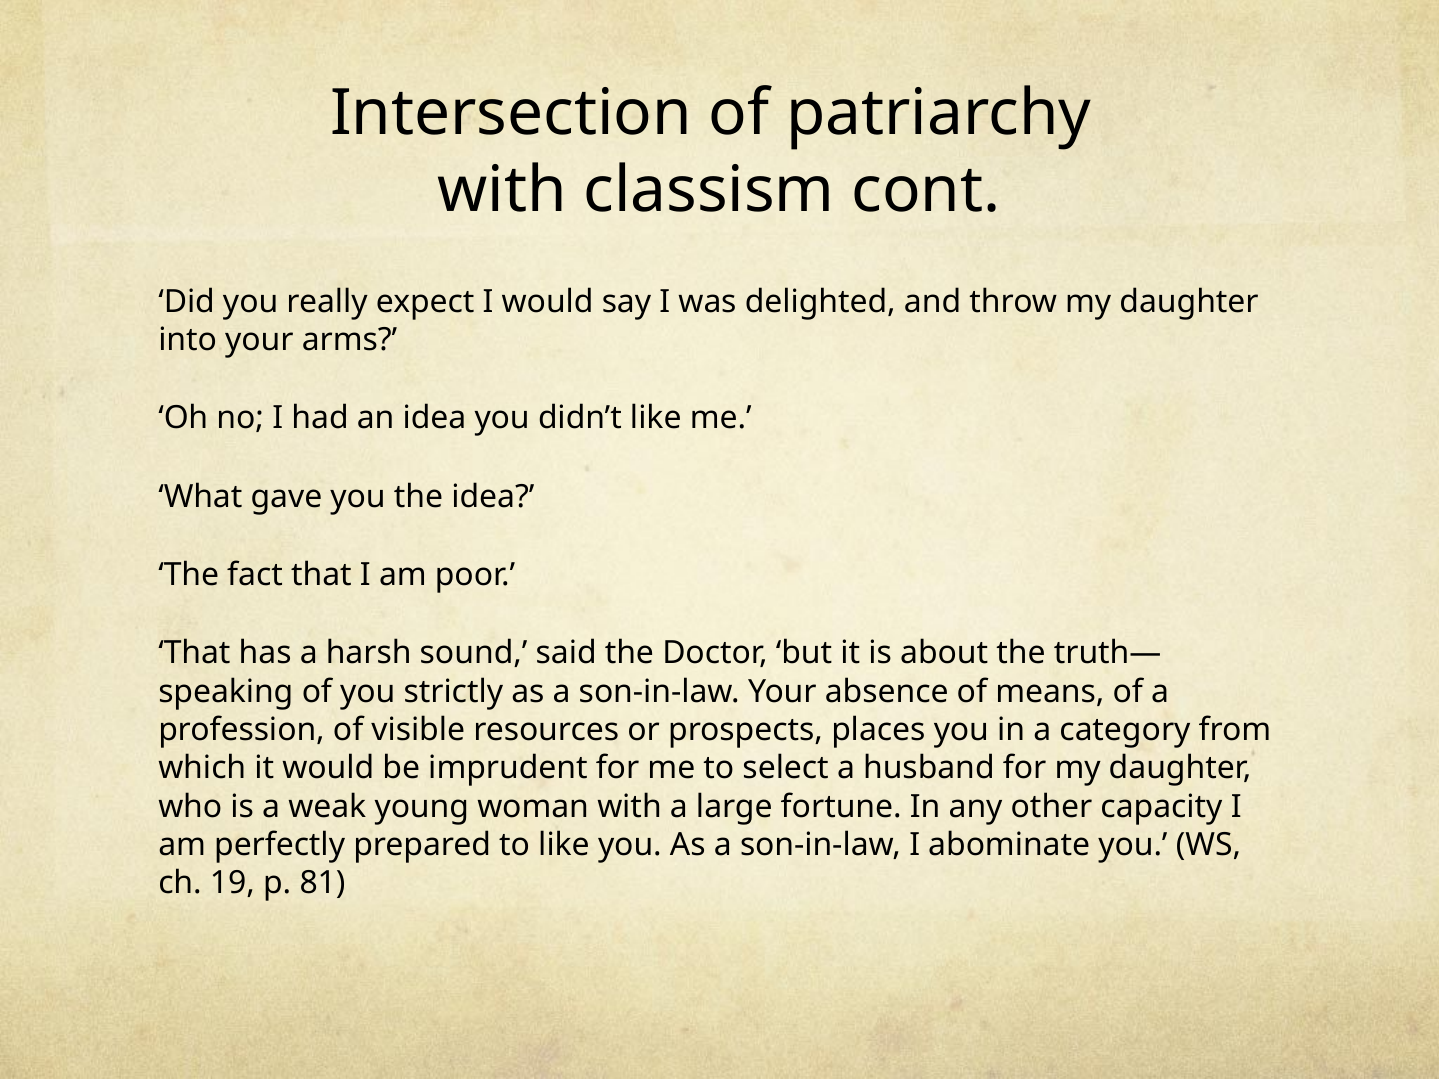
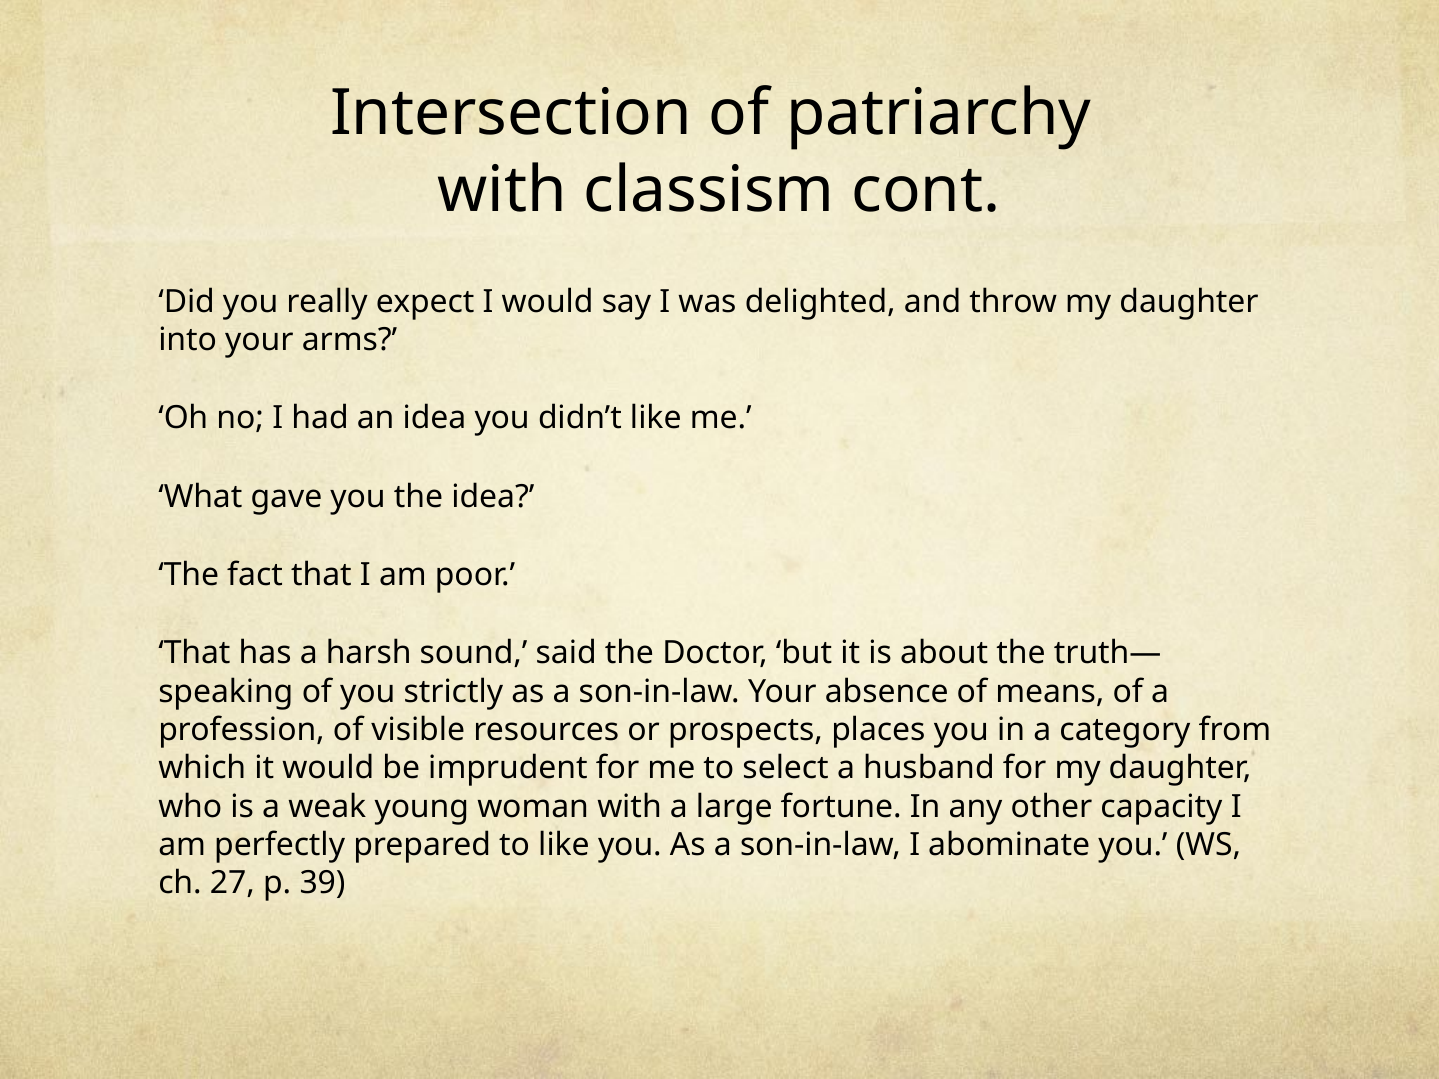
19: 19 -> 27
81: 81 -> 39
